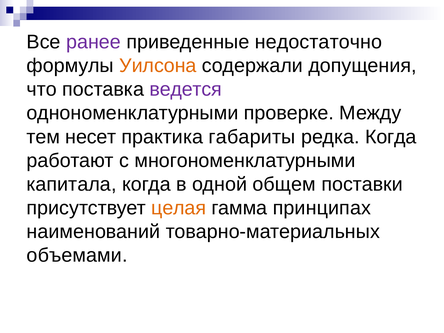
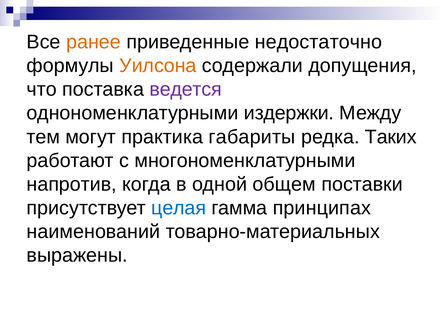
ранее colour: purple -> orange
проверке: проверке -> издержки
несет: несет -> могут
редка Когда: Когда -> Таких
капитала: капитала -> напротив
целая colour: orange -> blue
объемами: объемами -> выражены
